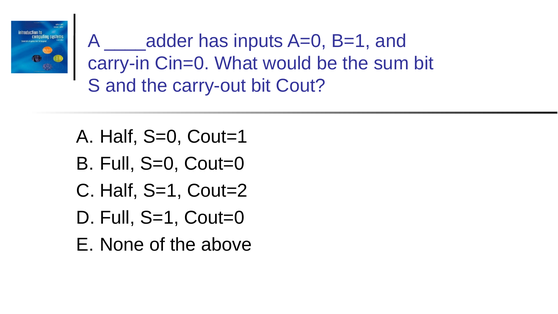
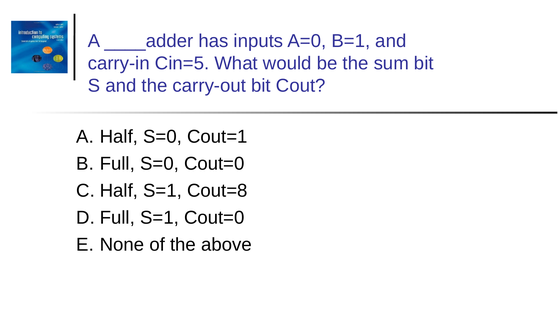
Cin=0: Cin=0 -> Cin=5
Cout=2: Cout=2 -> Cout=8
